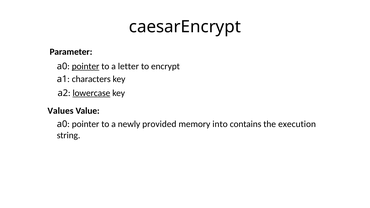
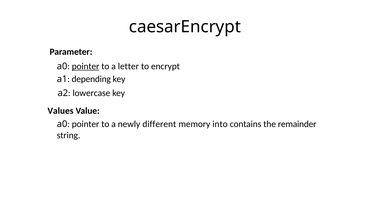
characters: characters -> depending
lowercase underline: present -> none
provided: provided -> different
execution: execution -> remainder
